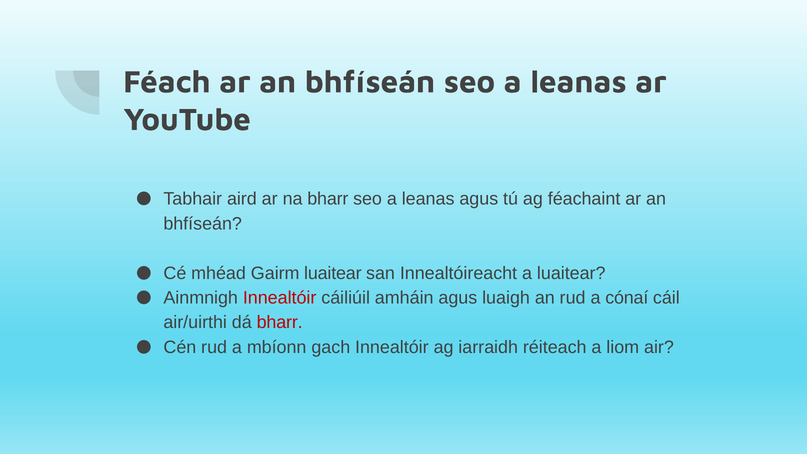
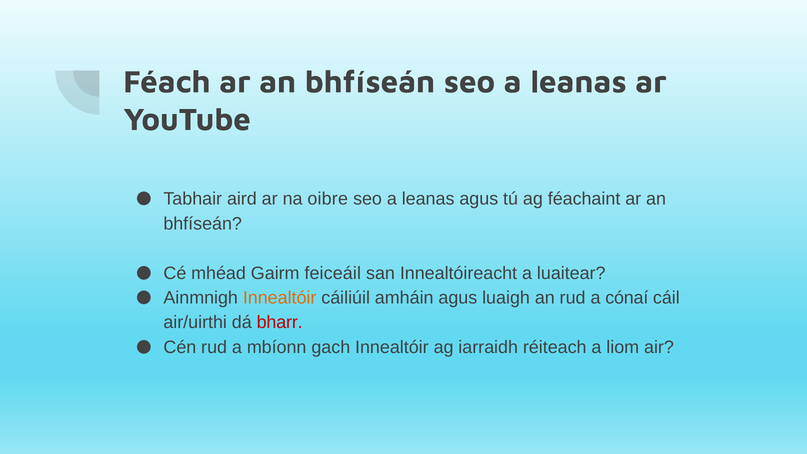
na bharr: bharr -> oibre
Gairm luaitear: luaitear -> feiceáil
Innealtóir at (280, 298) colour: red -> orange
